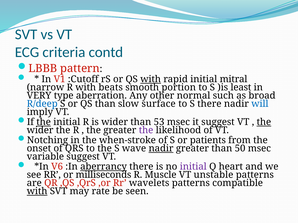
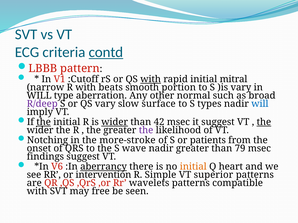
contd underline: none -> present
)is least: least -> vary
VERY at (39, 96): VERY -> WILL
R/deep colour: blue -> purple
QS than: than -> vary
S there: there -> types
wider at (115, 122) underline: none -> present
53: 53 -> 42
when-stroke: when-stroke -> more-stroke
nadir at (161, 149) underline: present -> none
50: 50 -> 79
variable: variable -> findings
initial at (193, 167) colour: purple -> orange
milliseconds: milliseconds -> intervention
Muscle: Muscle -> Simple
unstable: unstable -> superior
with at (37, 192) underline: present -> none
rate: rate -> free
